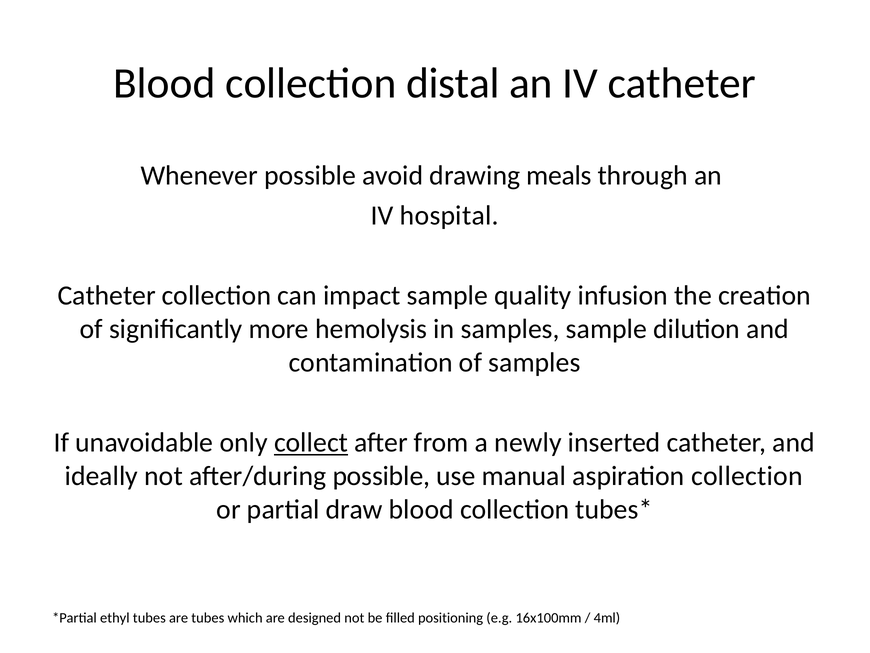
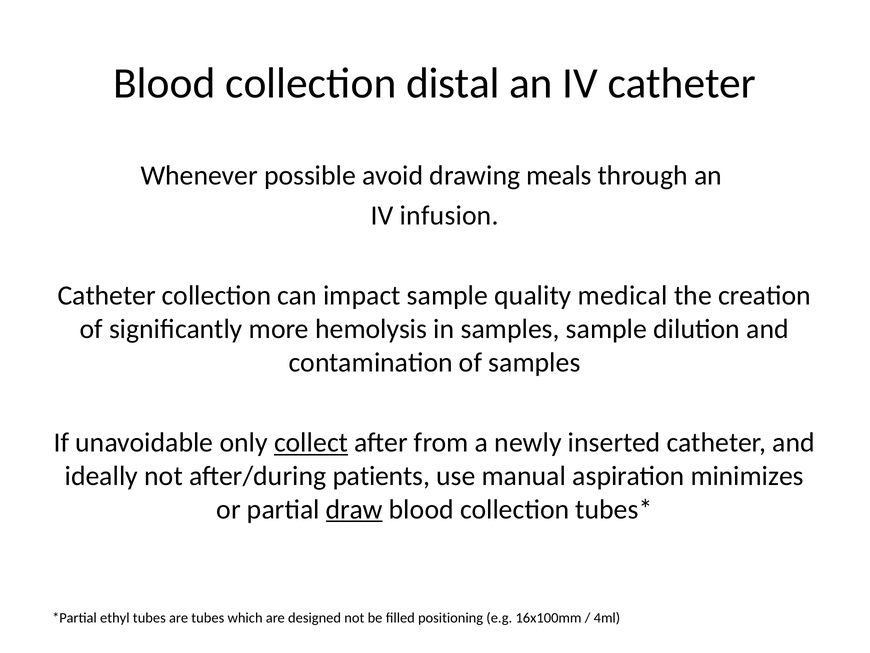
hospital: hospital -> infusion
infusion: infusion -> medical
after/during possible: possible -> patients
aspiration collection: collection -> minimizes
draw underline: none -> present
